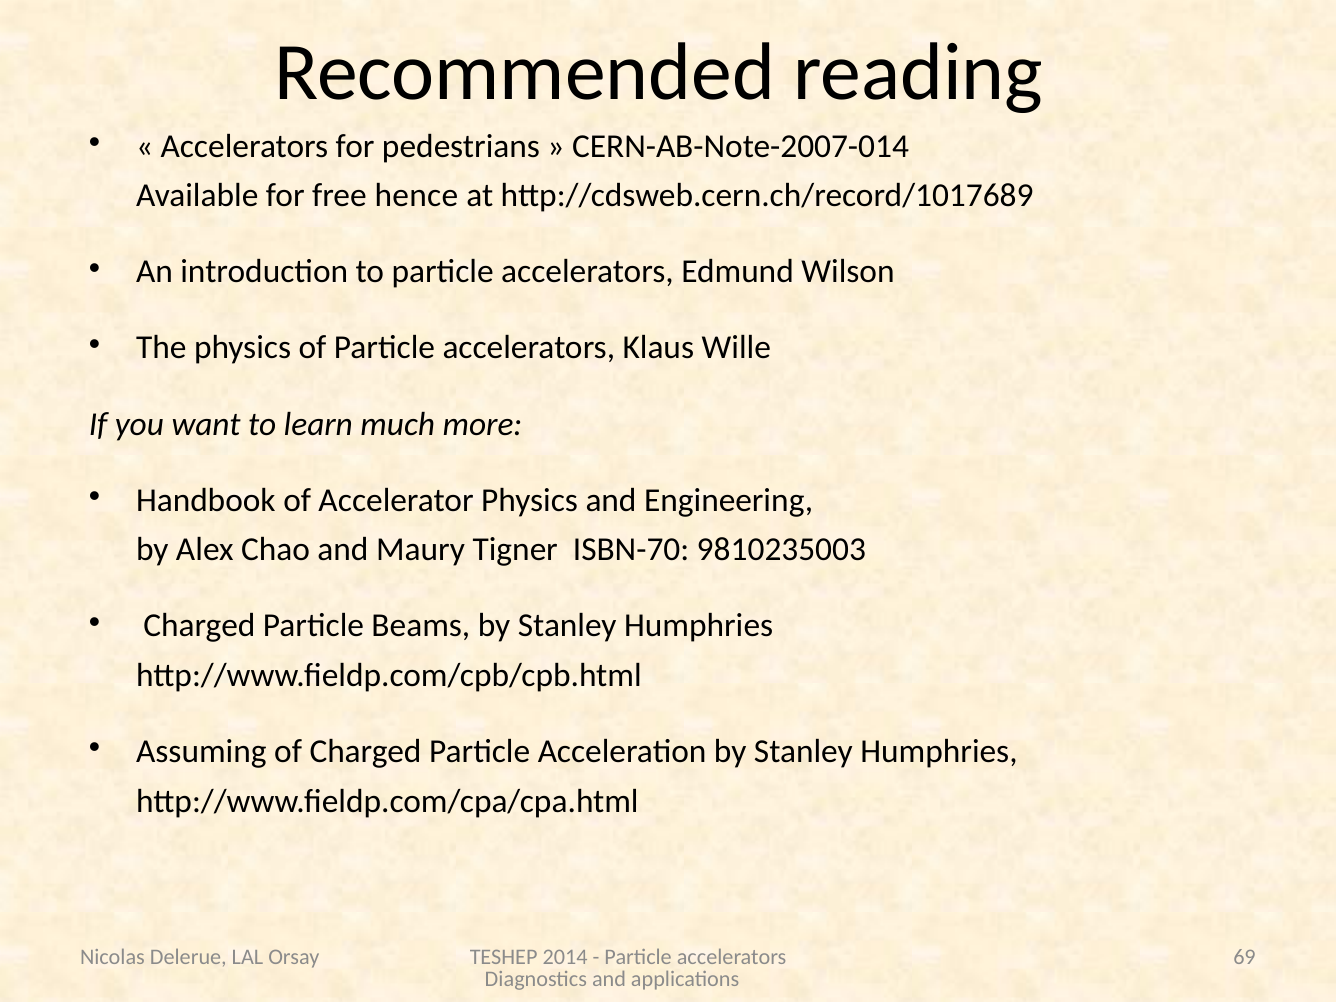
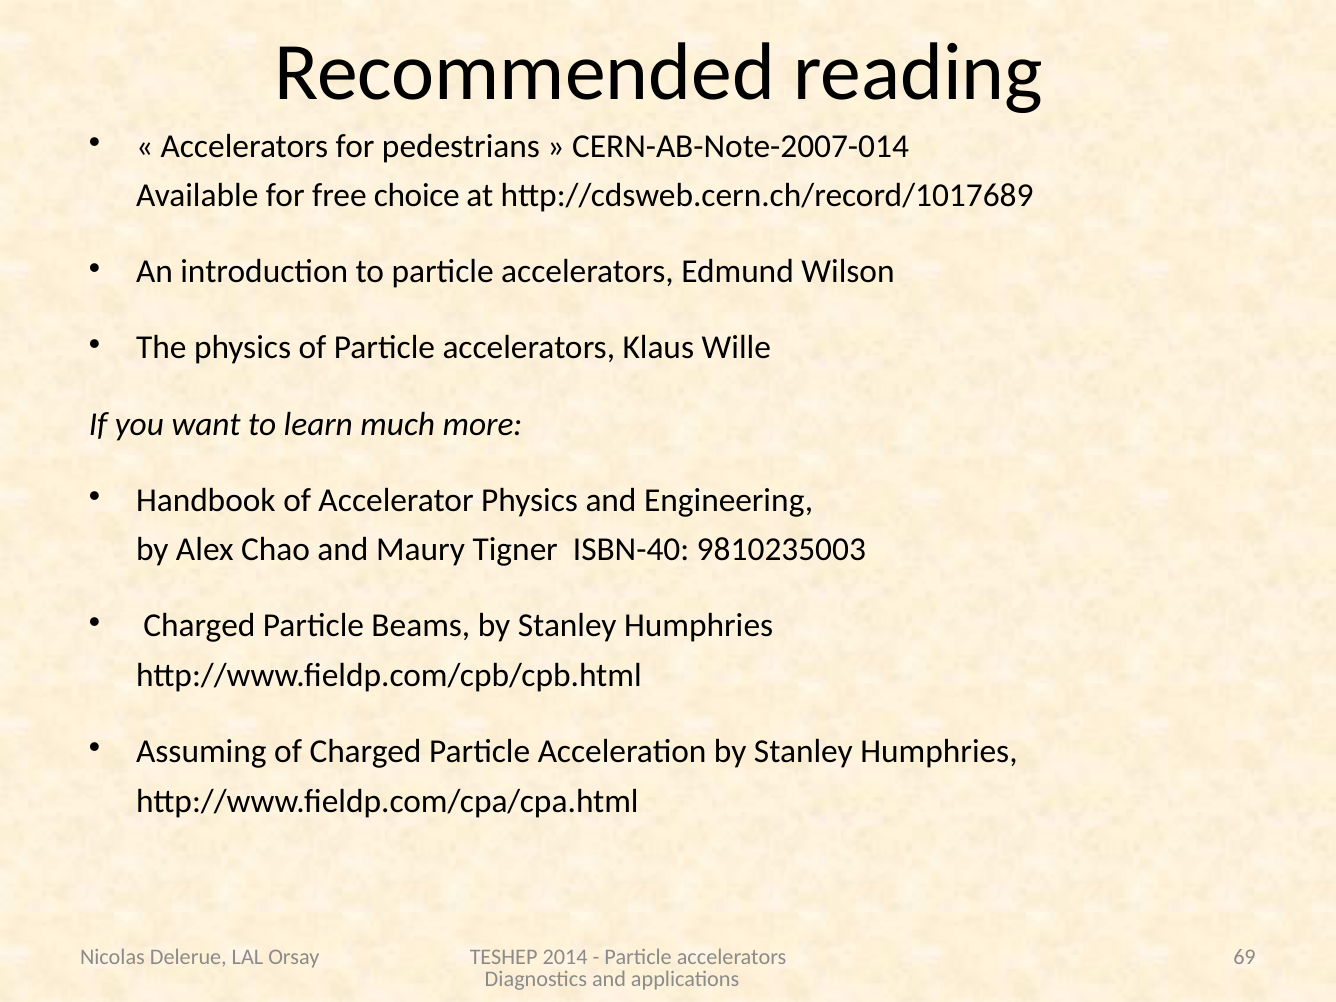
hence: hence -> choice
ISBN-70: ISBN-70 -> ISBN-40
